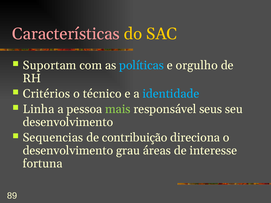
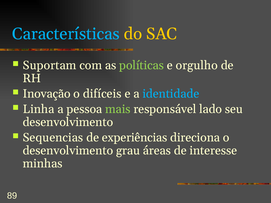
Características colour: pink -> light blue
políticas colour: light blue -> light green
Critérios: Critérios -> Inovação
técnico: técnico -> difíceis
seus: seus -> lado
contribuição: contribuição -> experiências
fortuna: fortuna -> minhas
